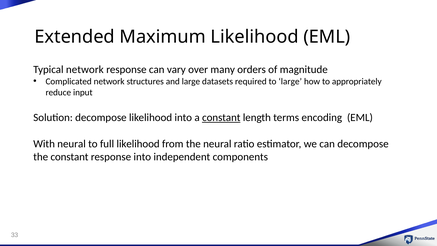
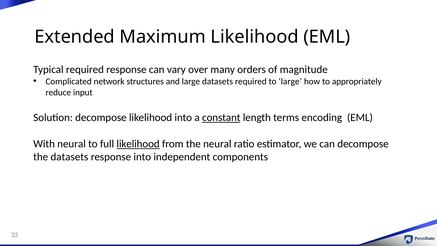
Typical network: network -> required
likelihood at (138, 144) underline: none -> present
the constant: constant -> datasets
